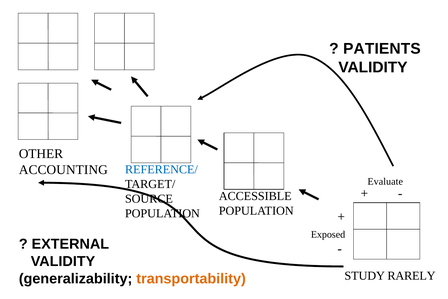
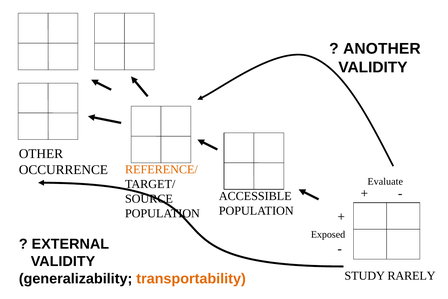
PATIENTS: PATIENTS -> ANOTHER
ACCOUNTING: ACCOUNTING -> OCCURRENCE
REFERENCE/ colour: blue -> orange
